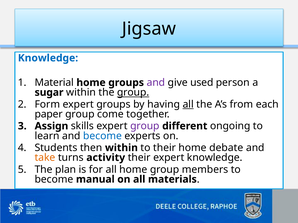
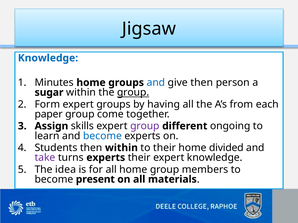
Material: Material -> Minutes
and at (156, 83) colour: purple -> blue
give used: used -> then
all at (188, 105) underline: present -> none
debate: debate -> divided
take colour: orange -> purple
turns activity: activity -> experts
plan: plan -> idea
manual: manual -> present
